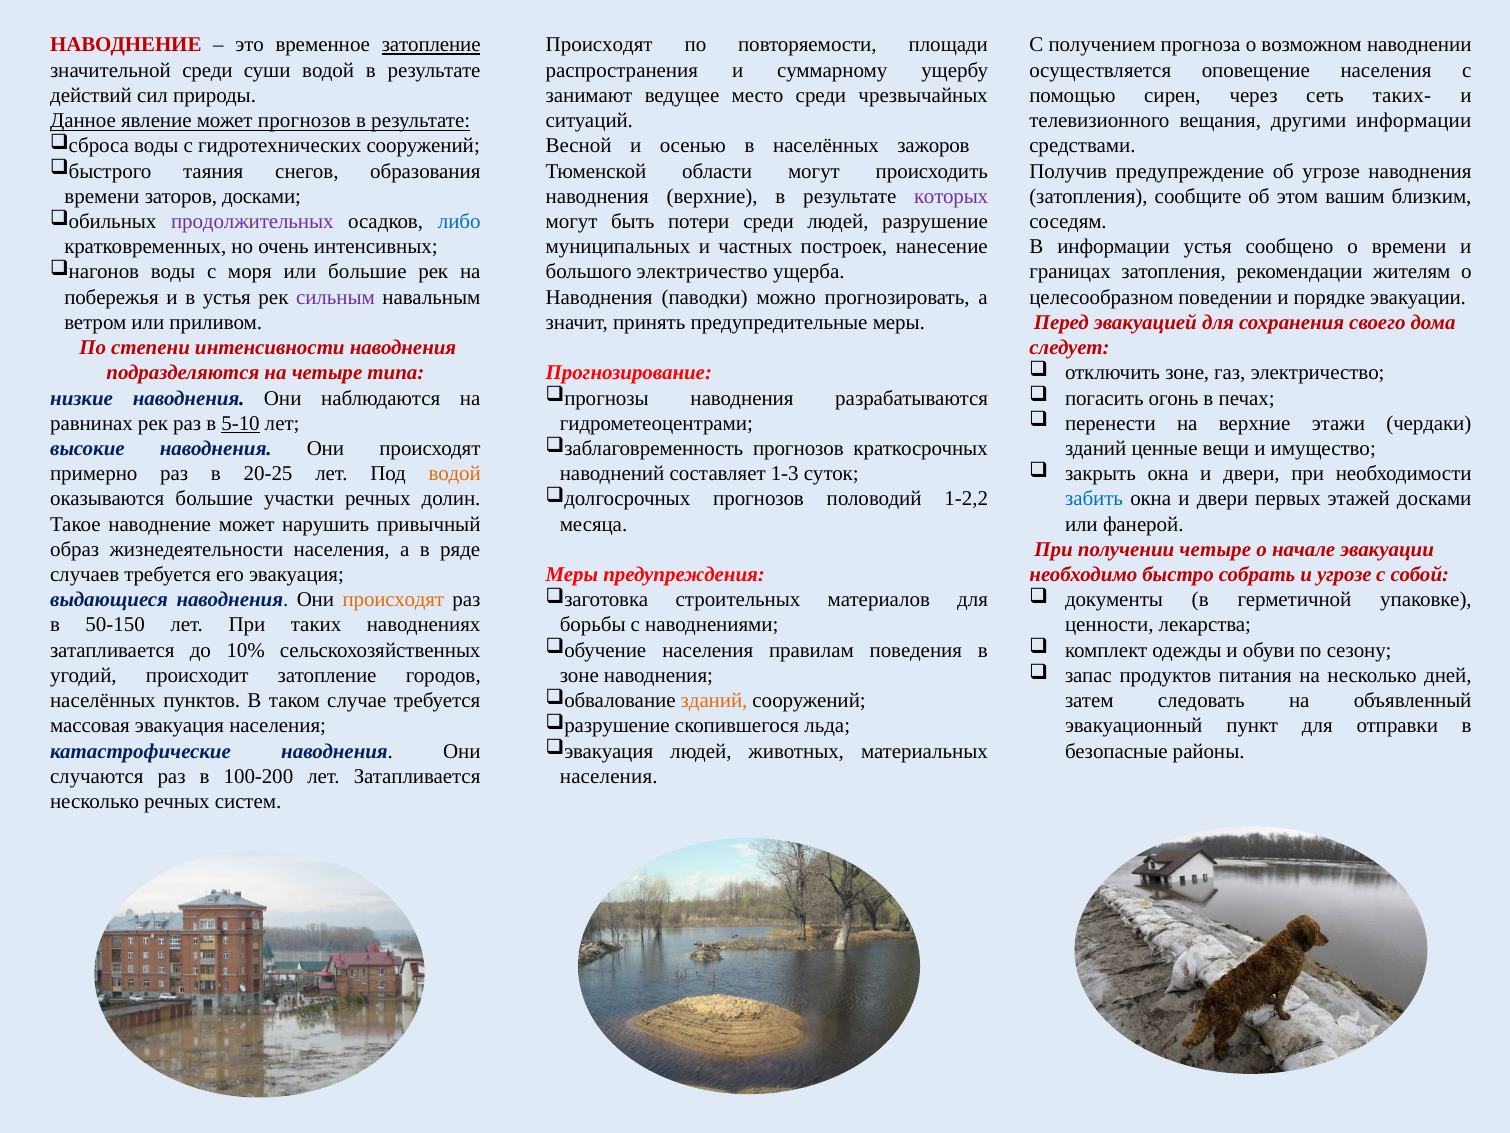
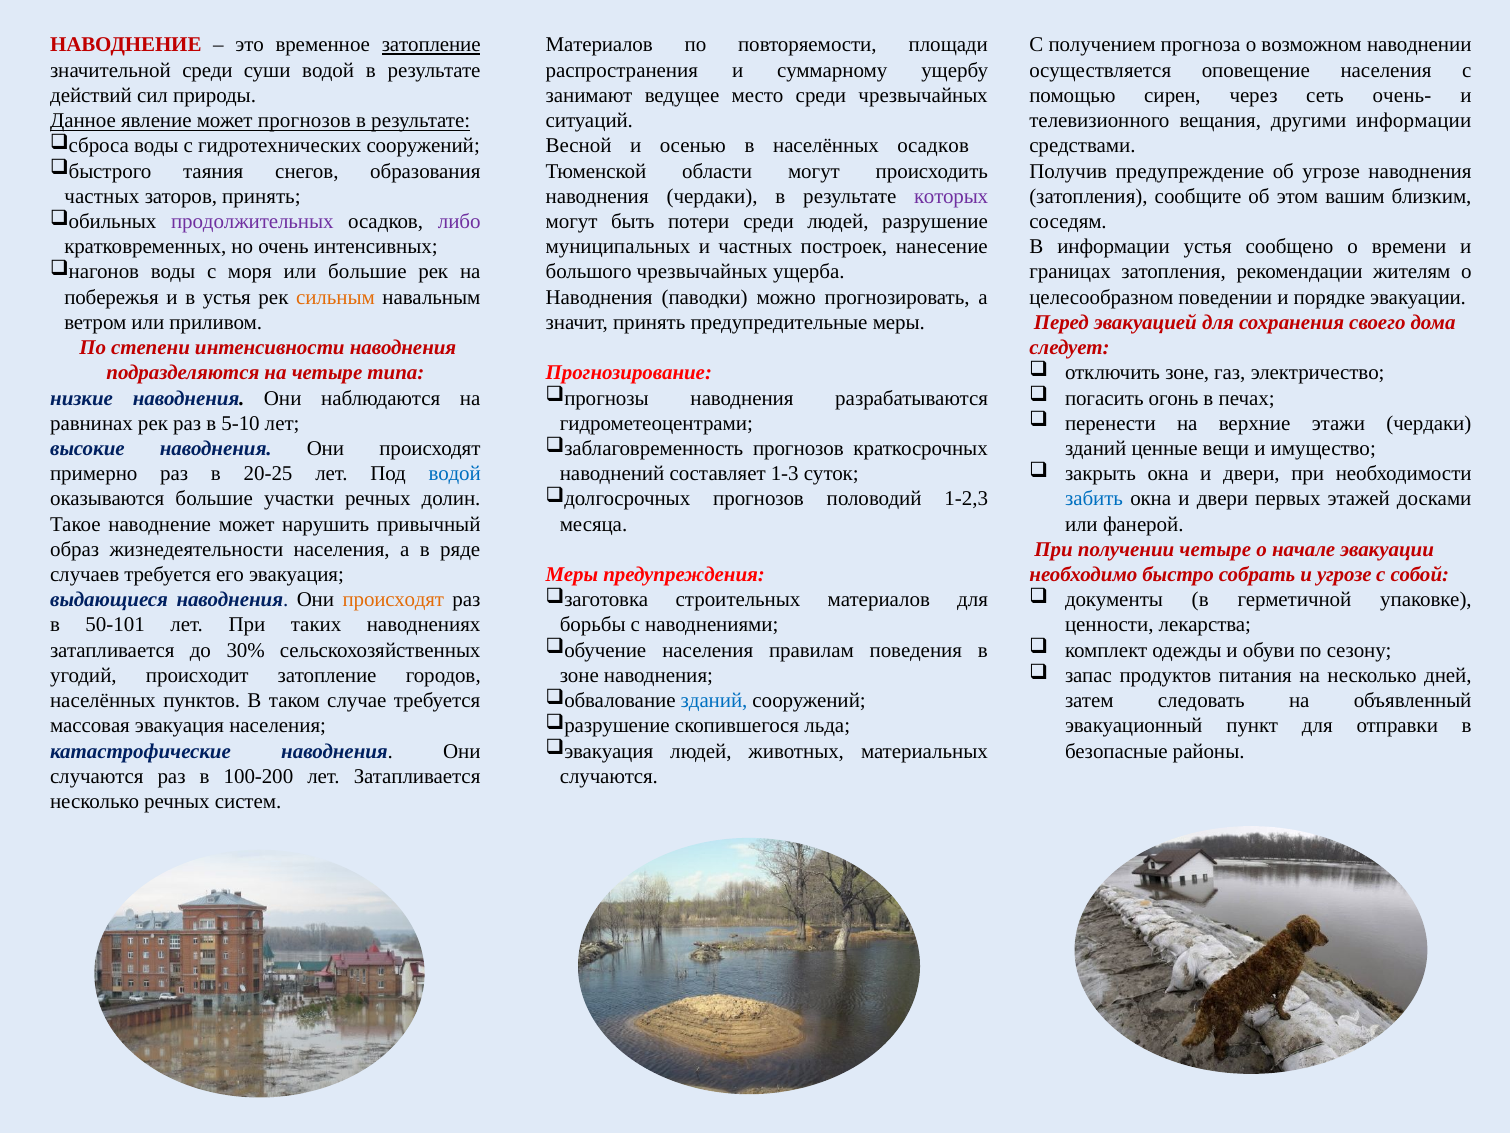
Происходят at (599, 45): Происходят -> Материалов
таких-: таких- -> очень-
населённых зажоров: зажоров -> осадков
времени at (102, 196): времени -> частных
заторов досками: досками -> принять
наводнения верхние: верхние -> чердаки
либо colour: blue -> purple
большого электричество: электричество -> чрезвычайных
сильным colour: purple -> orange
5-10 underline: present -> none
водой at (455, 474) colour: orange -> blue
1-2,2: 1-2,2 -> 1-2,3
50-150: 50-150 -> 50-101
10%: 10% -> 30%
зданий at (714, 700) colour: orange -> blue
населения at (609, 776): населения -> случаются
